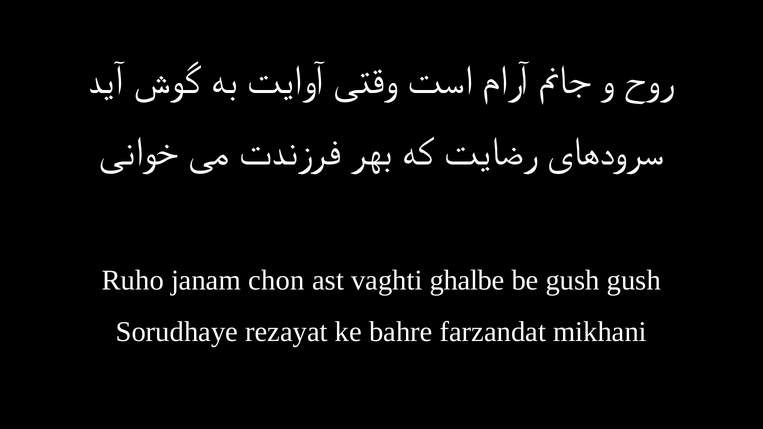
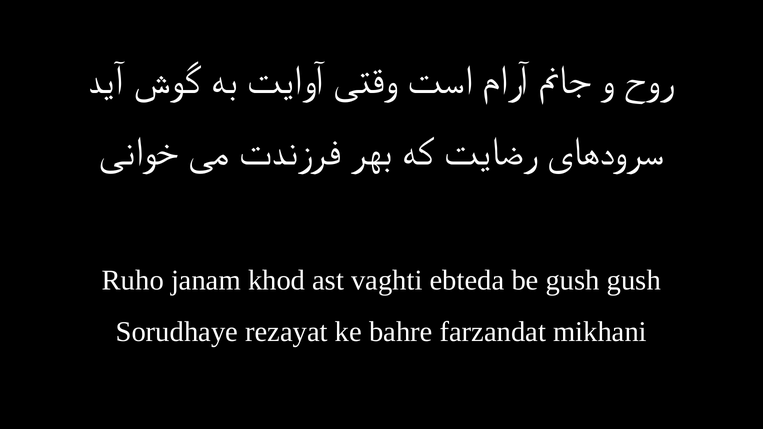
chon: chon -> khod
ghalbe: ghalbe -> ebteda
